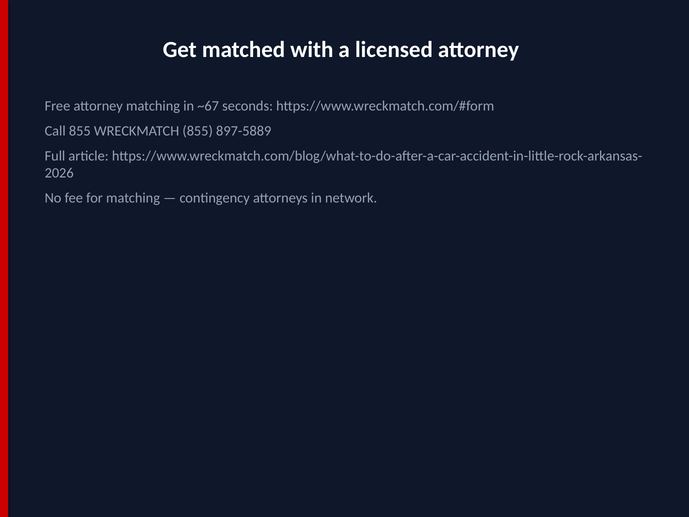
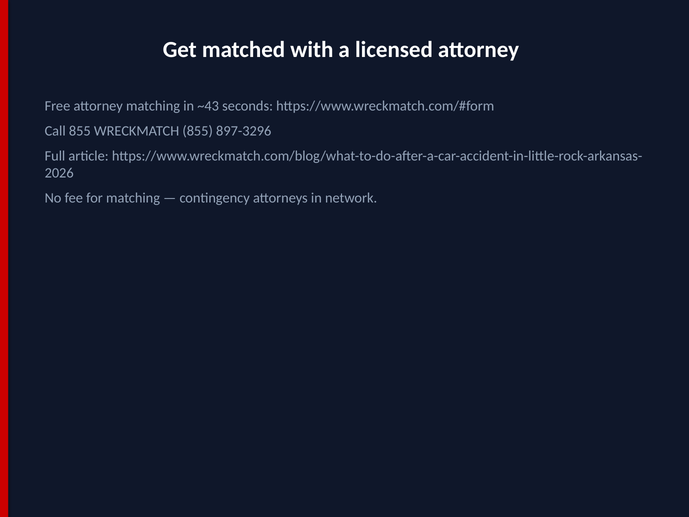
~67: ~67 -> ~43
897-5889: 897-5889 -> 897-3296
